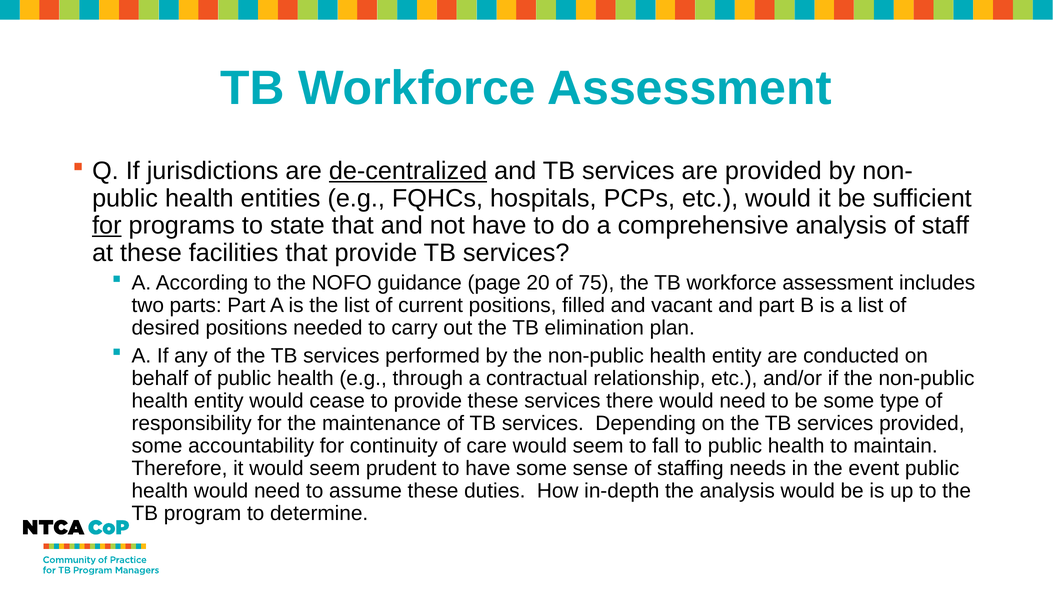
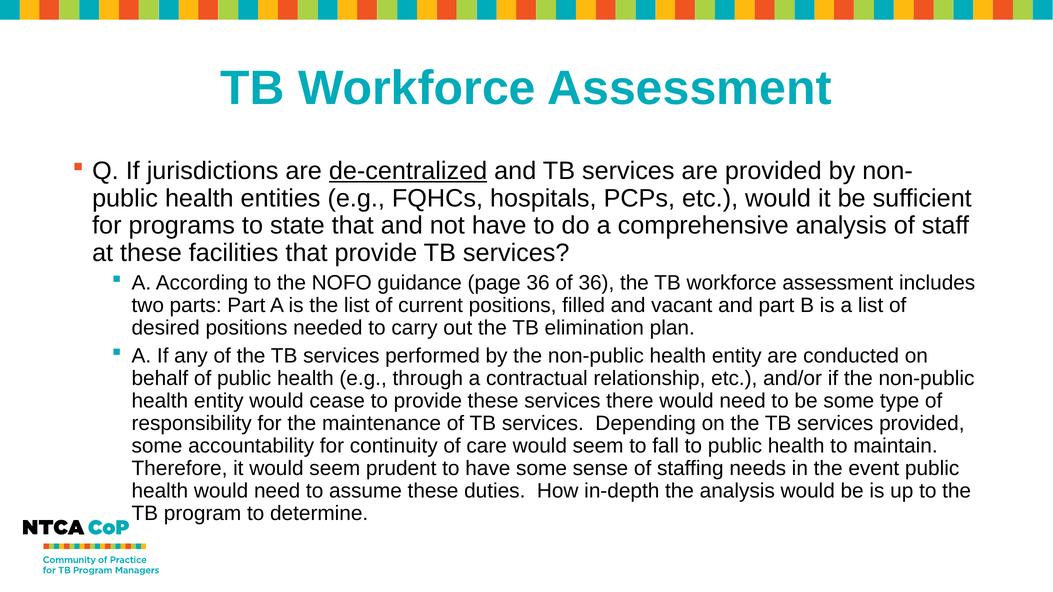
for at (107, 226) underline: present -> none
page 20: 20 -> 36
of 75: 75 -> 36
